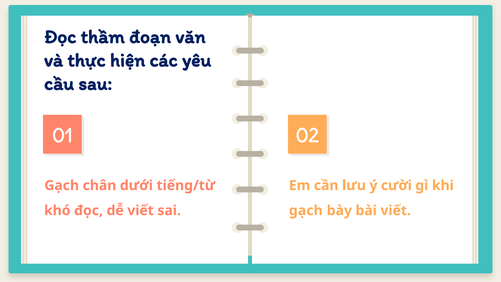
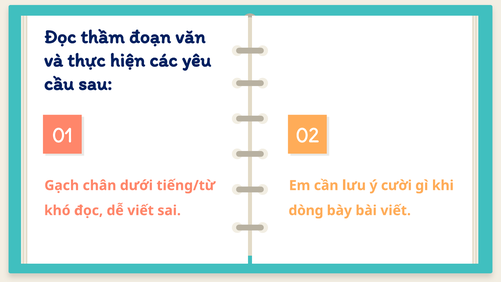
gạch at (306, 210): gạch -> dòng
